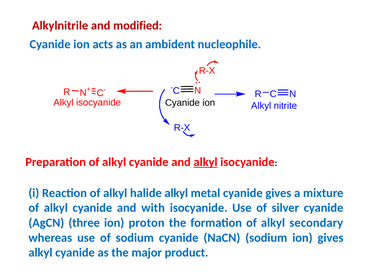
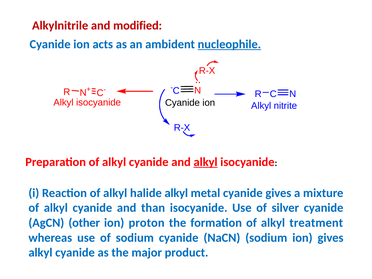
nucleophile underline: none -> present
with: with -> than
three: three -> other
secondary: secondary -> treatment
